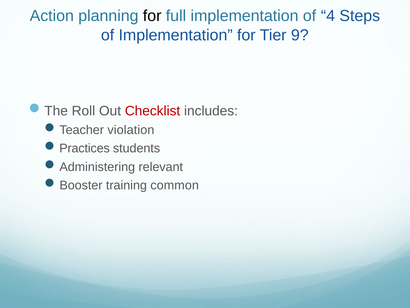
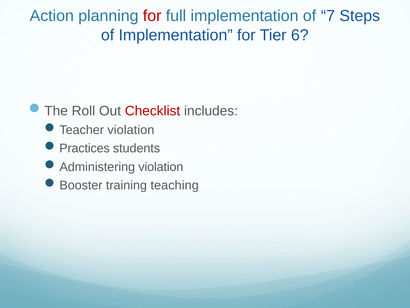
for at (152, 16) colour: black -> red
4: 4 -> 7
9: 9 -> 6
Administering relevant: relevant -> violation
common: common -> teaching
